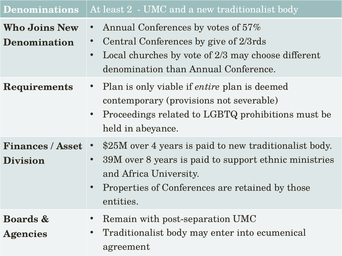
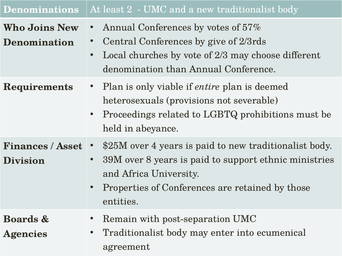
contemporary: contemporary -> heterosexuals
